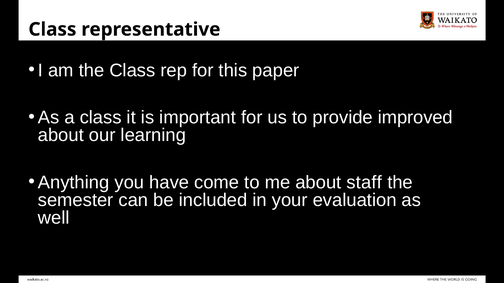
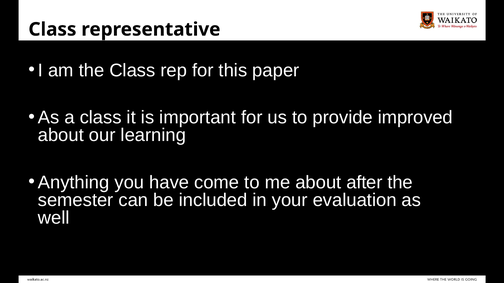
staff: staff -> after
